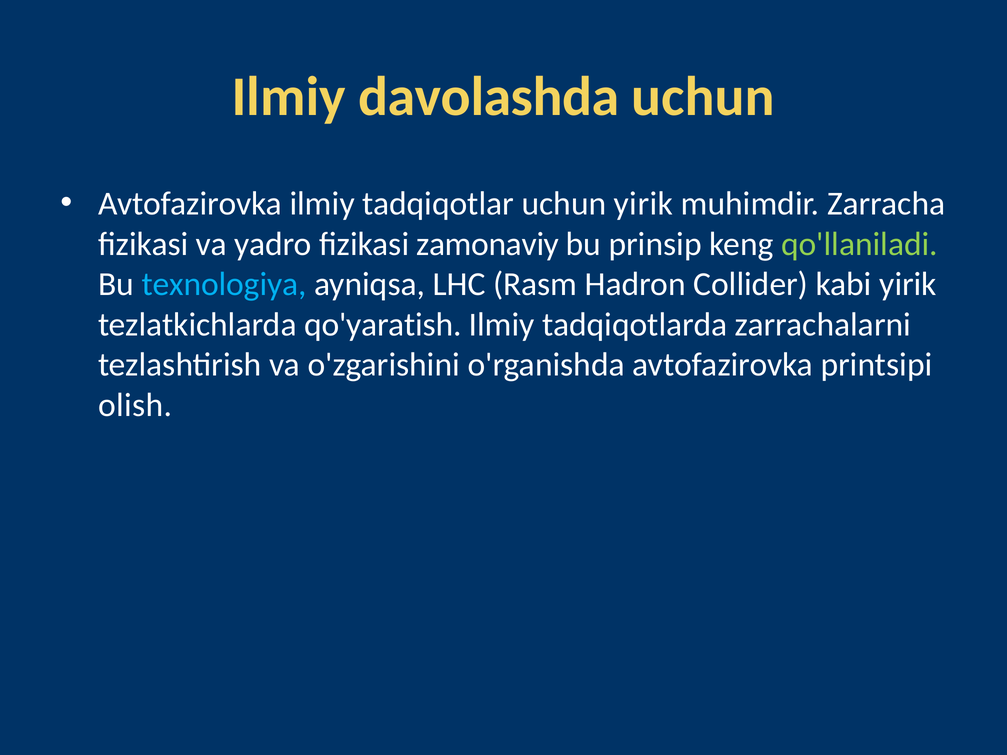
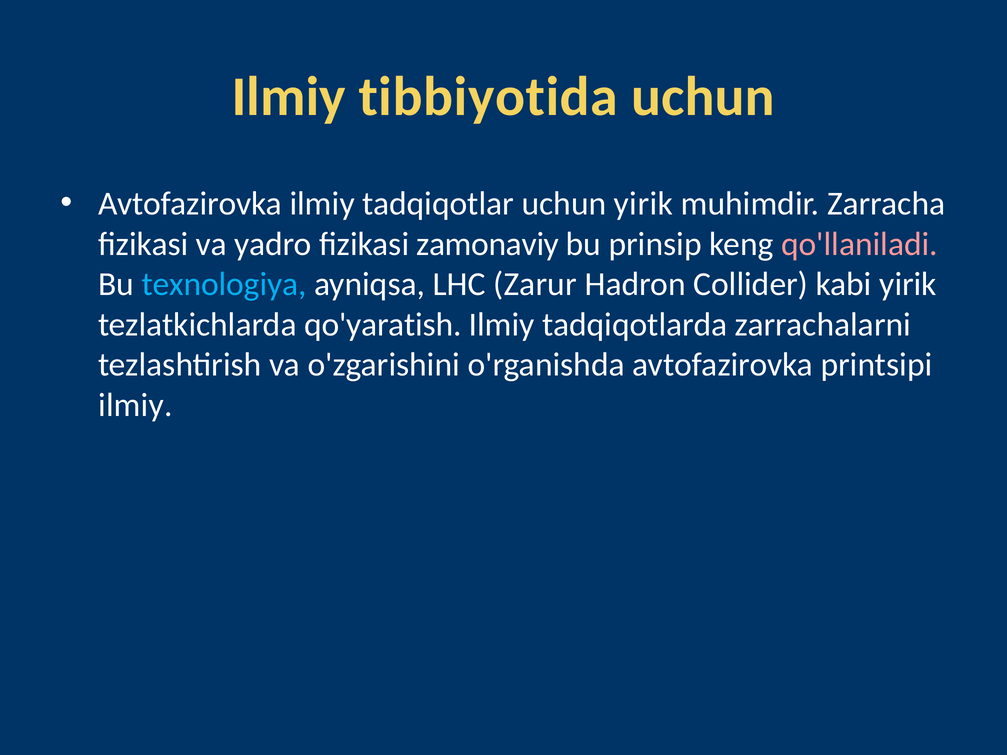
davolashda: davolashda -> tibbiyotida
qo'llaniladi colour: light green -> pink
Rasm: Rasm -> Zarur
olish at (135, 405): olish -> ilmiy
